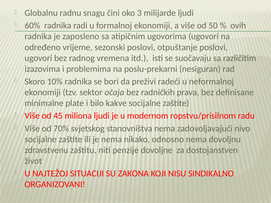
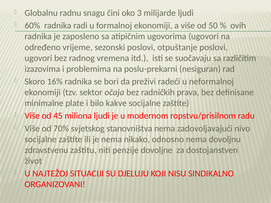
10%: 10% -> 16%
ZAKONA: ZAKONA -> DJELUJU
